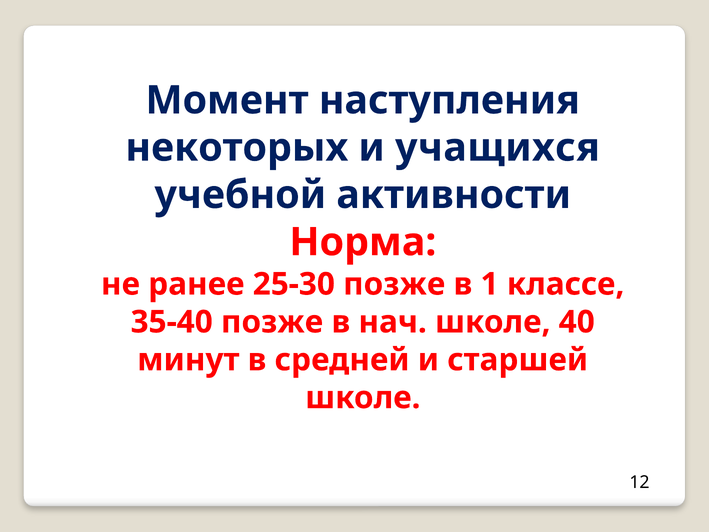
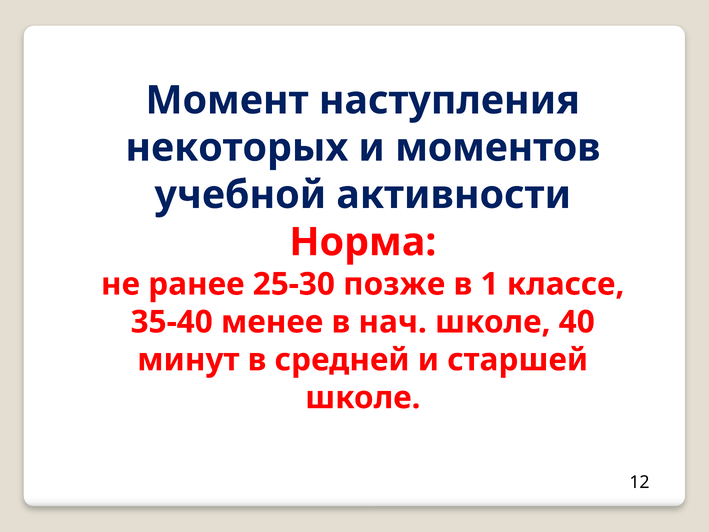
учащихся: учащихся -> моментов
35-40 позже: позже -> менее
